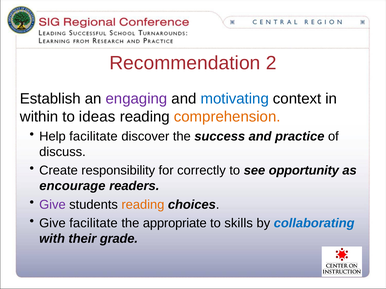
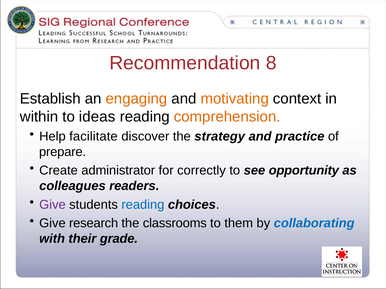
2: 2 -> 8
engaging colour: purple -> orange
motivating colour: blue -> orange
success: success -> strategy
discuss: discuss -> prepare
responsibility: responsibility -> administrator
encourage: encourage -> colleagues
reading at (143, 205) colour: orange -> blue
Give facilitate: facilitate -> research
appropriate: appropriate -> classrooms
skills: skills -> them
